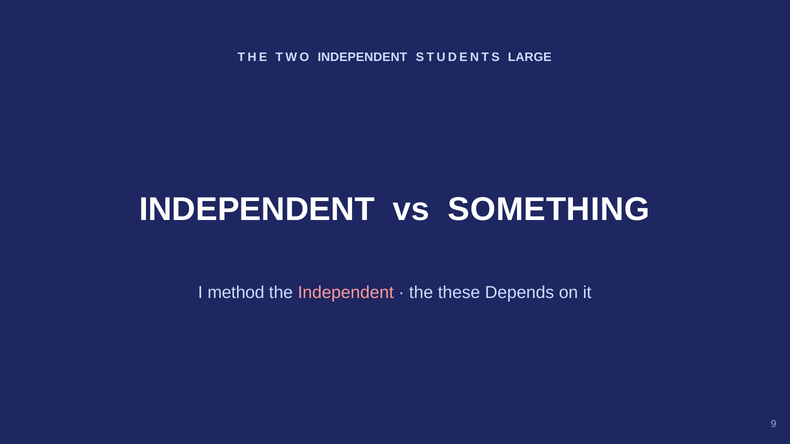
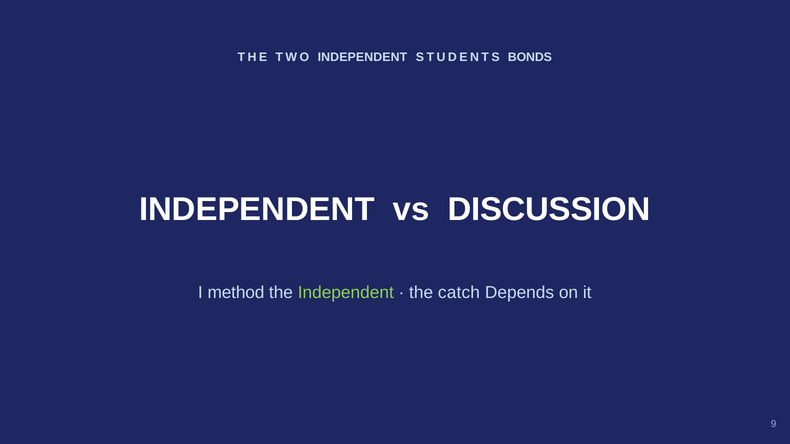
LARGE: LARGE -> BONDS
SOMETHING: SOMETHING -> DISCUSSION
Independent at (346, 293) colour: pink -> light green
these: these -> catch
